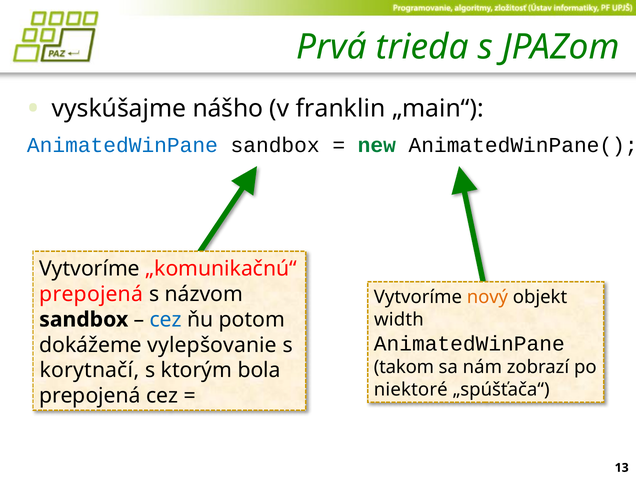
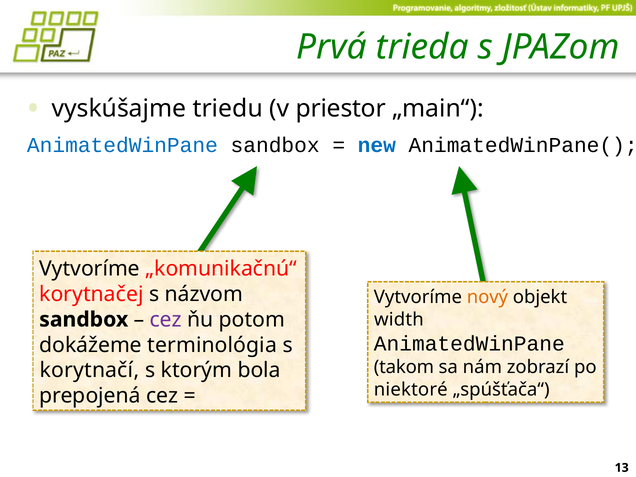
nášho: nášho -> triedu
franklin: franklin -> priestor
new colour: green -> blue
prepojená at (91, 294): prepojená -> korytnačej
cez at (166, 320) colour: blue -> purple
vylepšovanie: vylepšovanie -> terminológia
